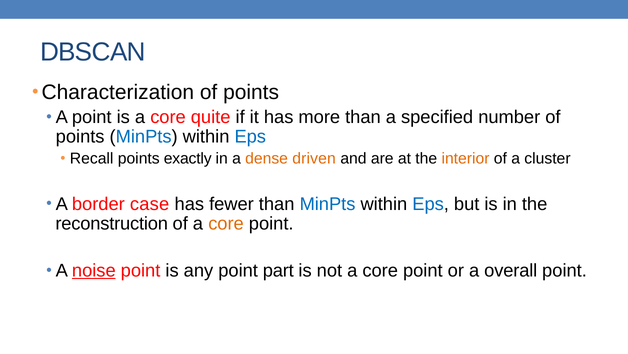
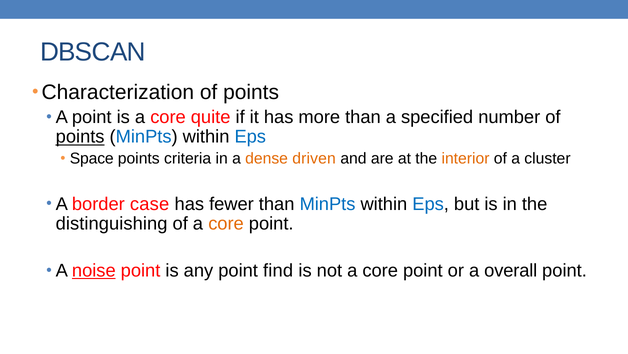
points at (80, 137) underline: none -> present
Recall: Recall -> Space
exactly: exactly -> criteria
reconstruction: reconstruction -> distinguishing
part: part -> find
